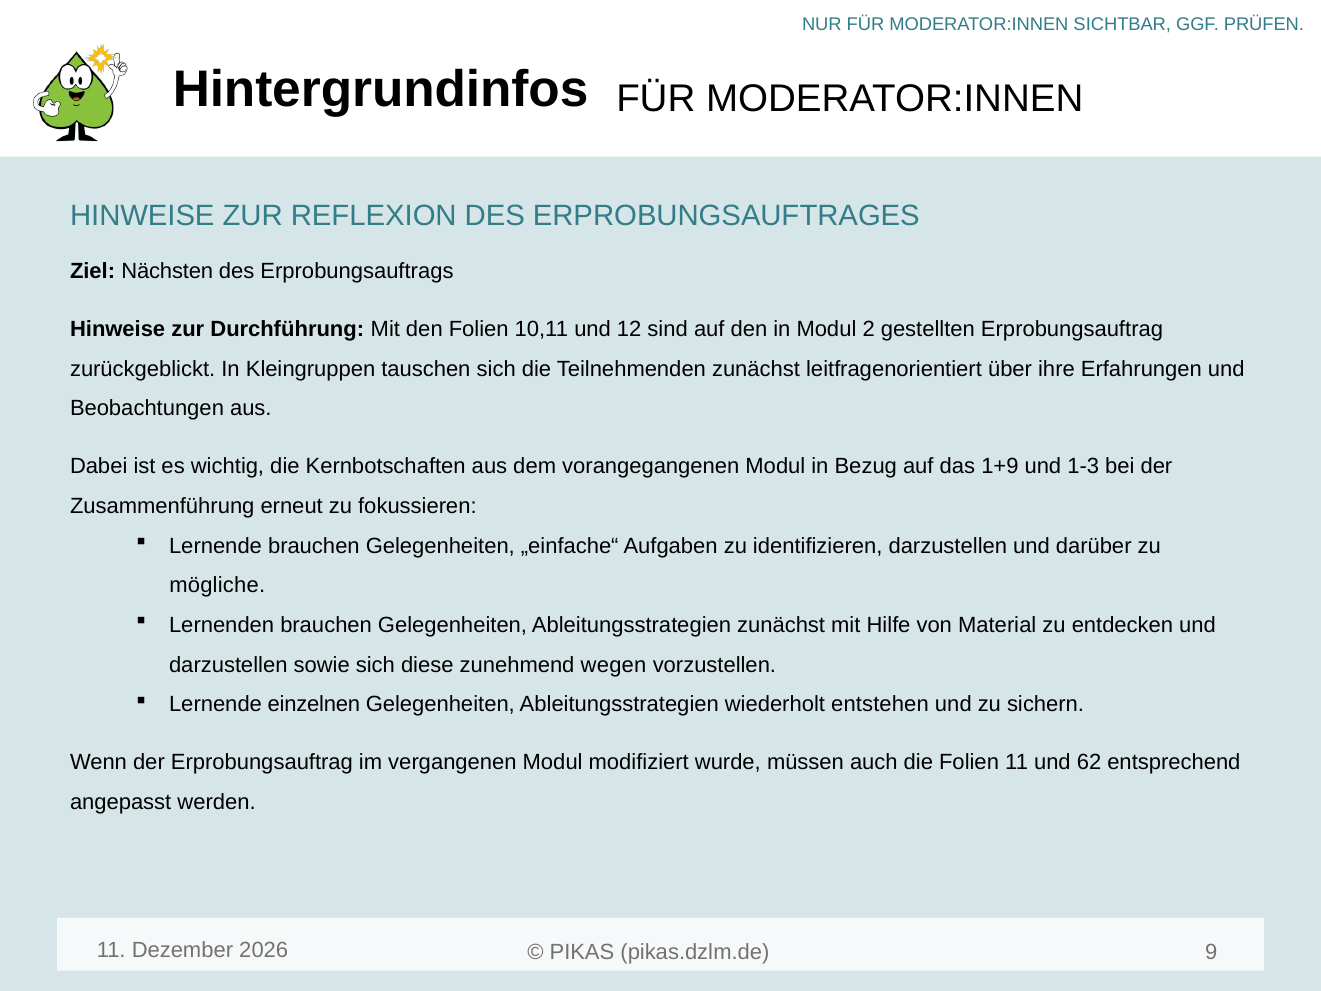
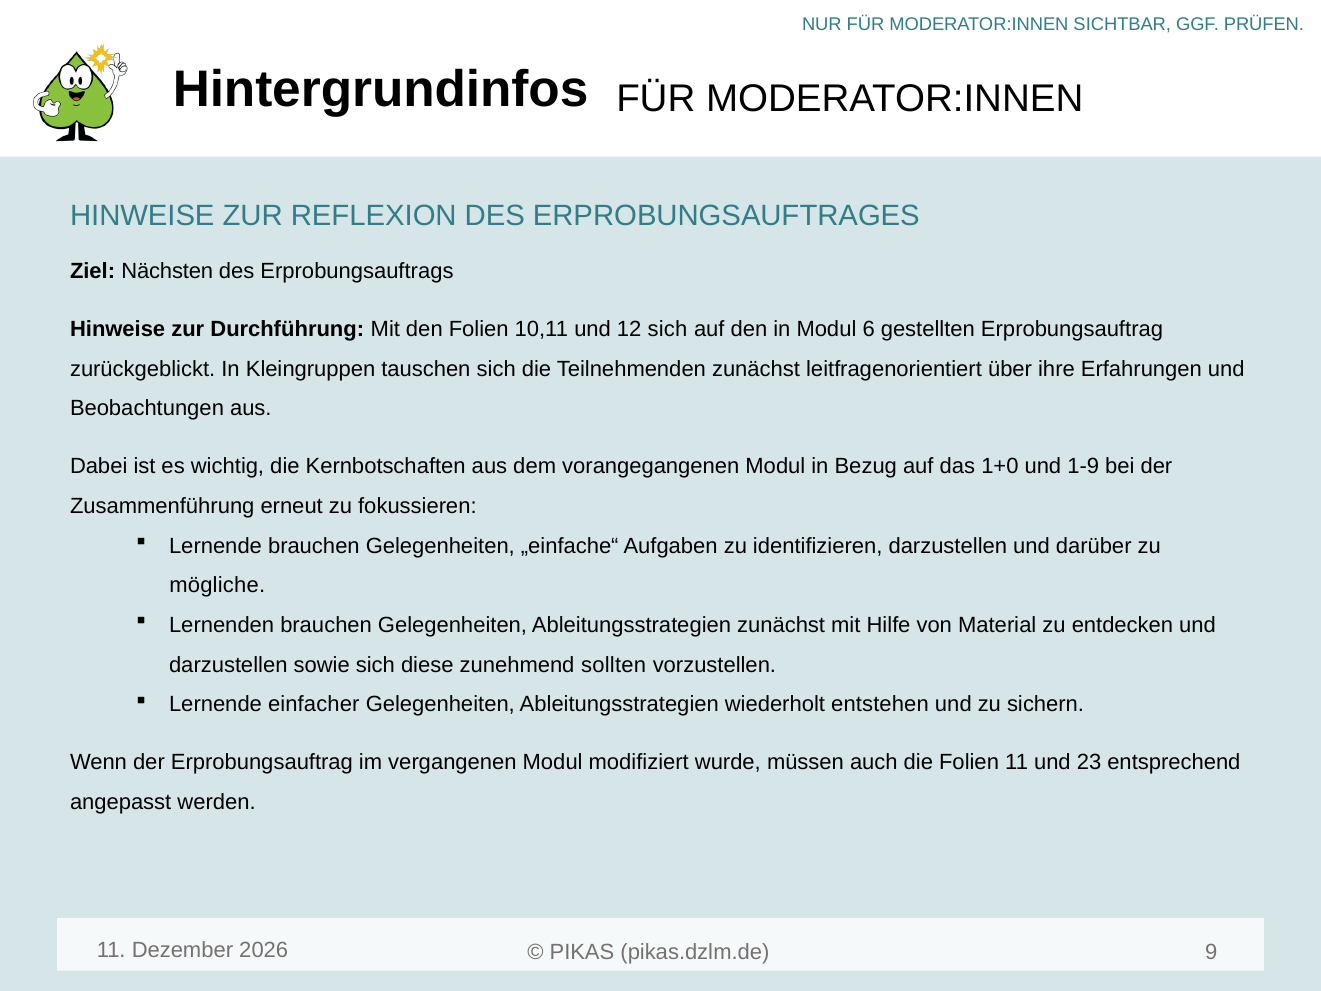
12 sind: sind -> sich
2: 2 -> 6
1+9: 1+9 -> 1+0
1-3: 1-3 -> 1-9
wegen: wegen -> sollten
einzelnen: einzelnen -> einfacher
62: 62 -> 23
